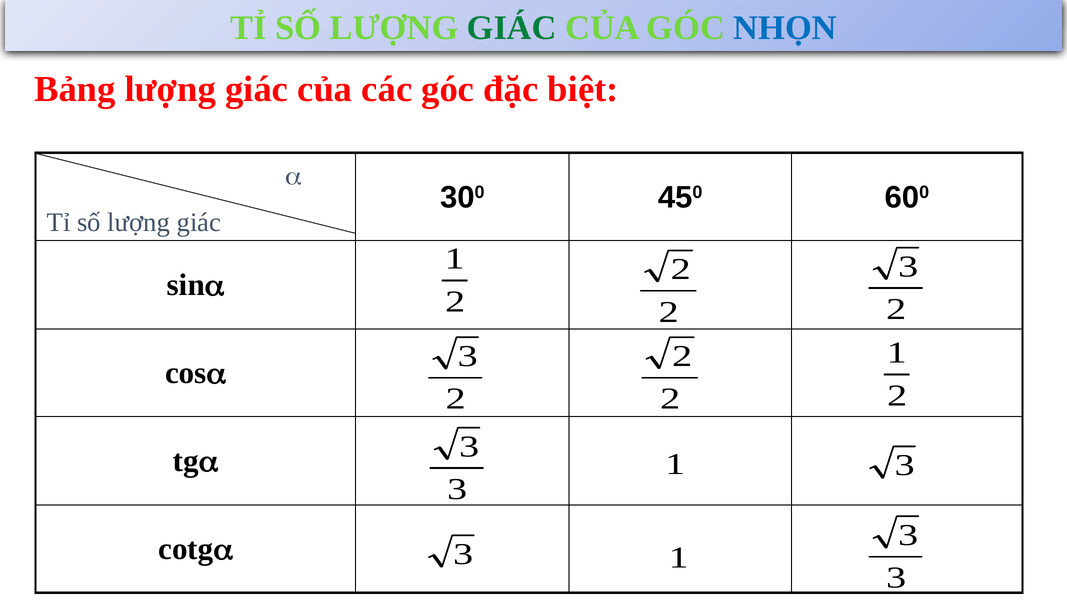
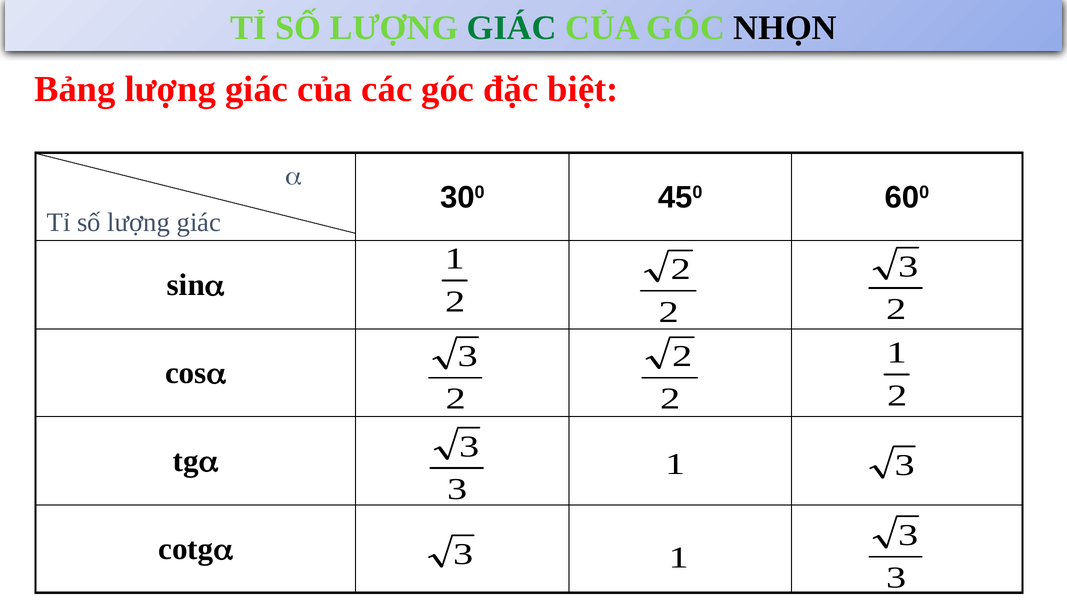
NHỌN colour: blue -> black
